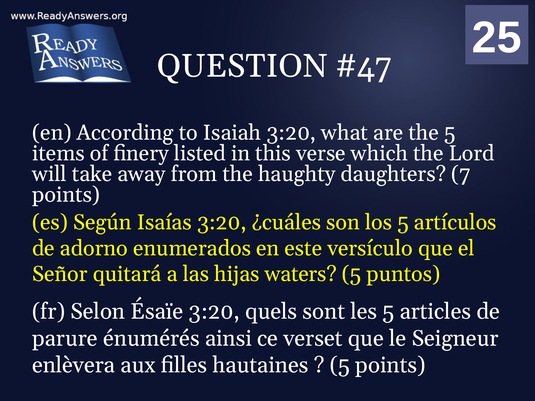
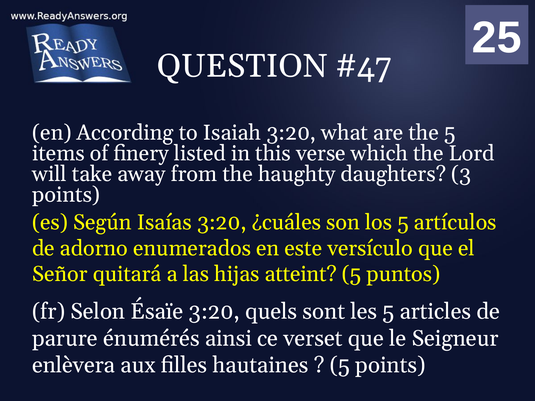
7: 7 -> 3
waters: waters -> atteint
